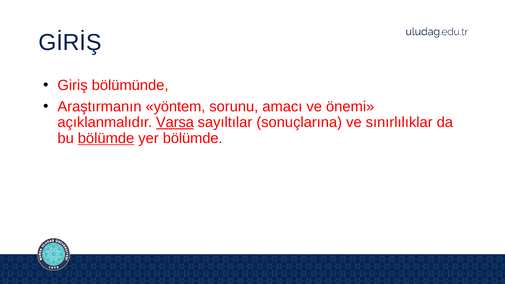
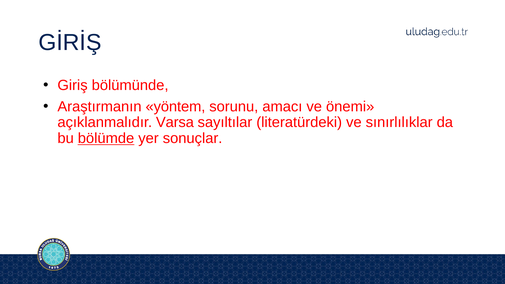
Varsa underline: present -> none
sonuçlarına: sonuçlarına -> literatürdeki
yer bölümde: bölümde -> sonuçlar
